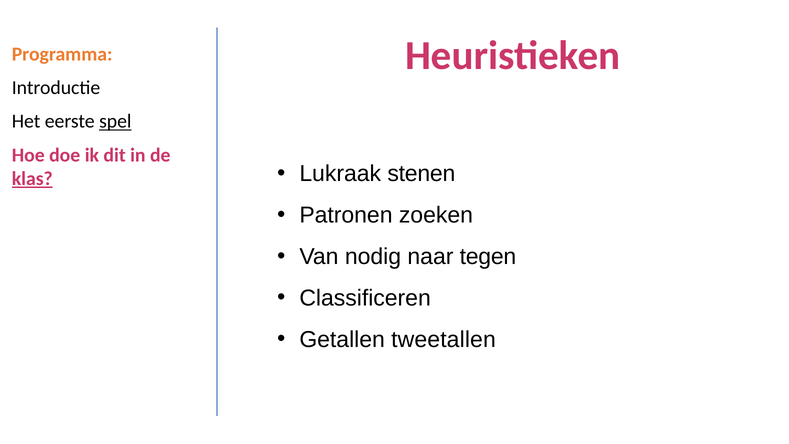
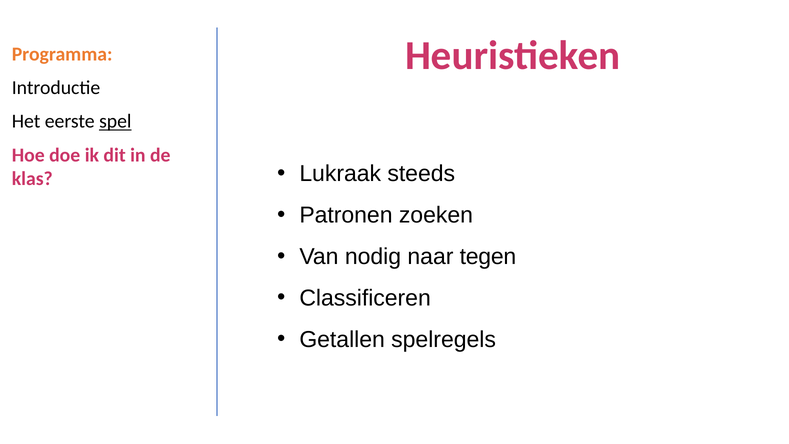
stenen: stenen -> steeds
klas underline: present -> none
tweetallen: tweetallen -> spelregels
